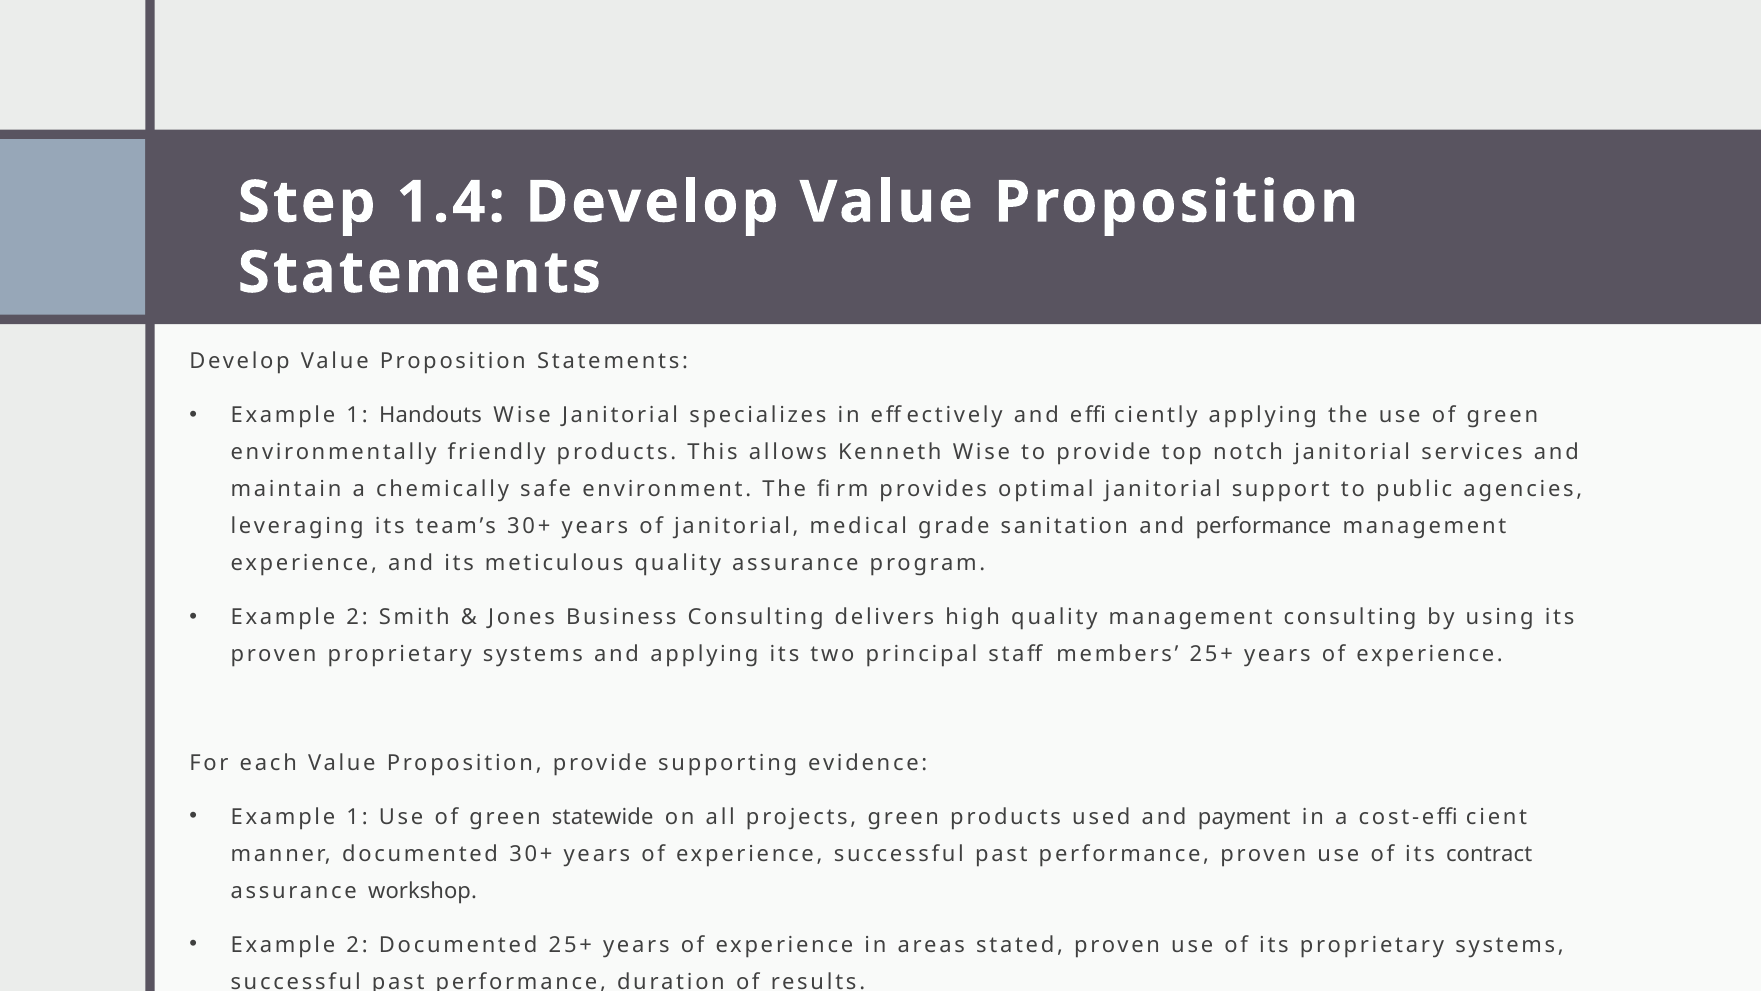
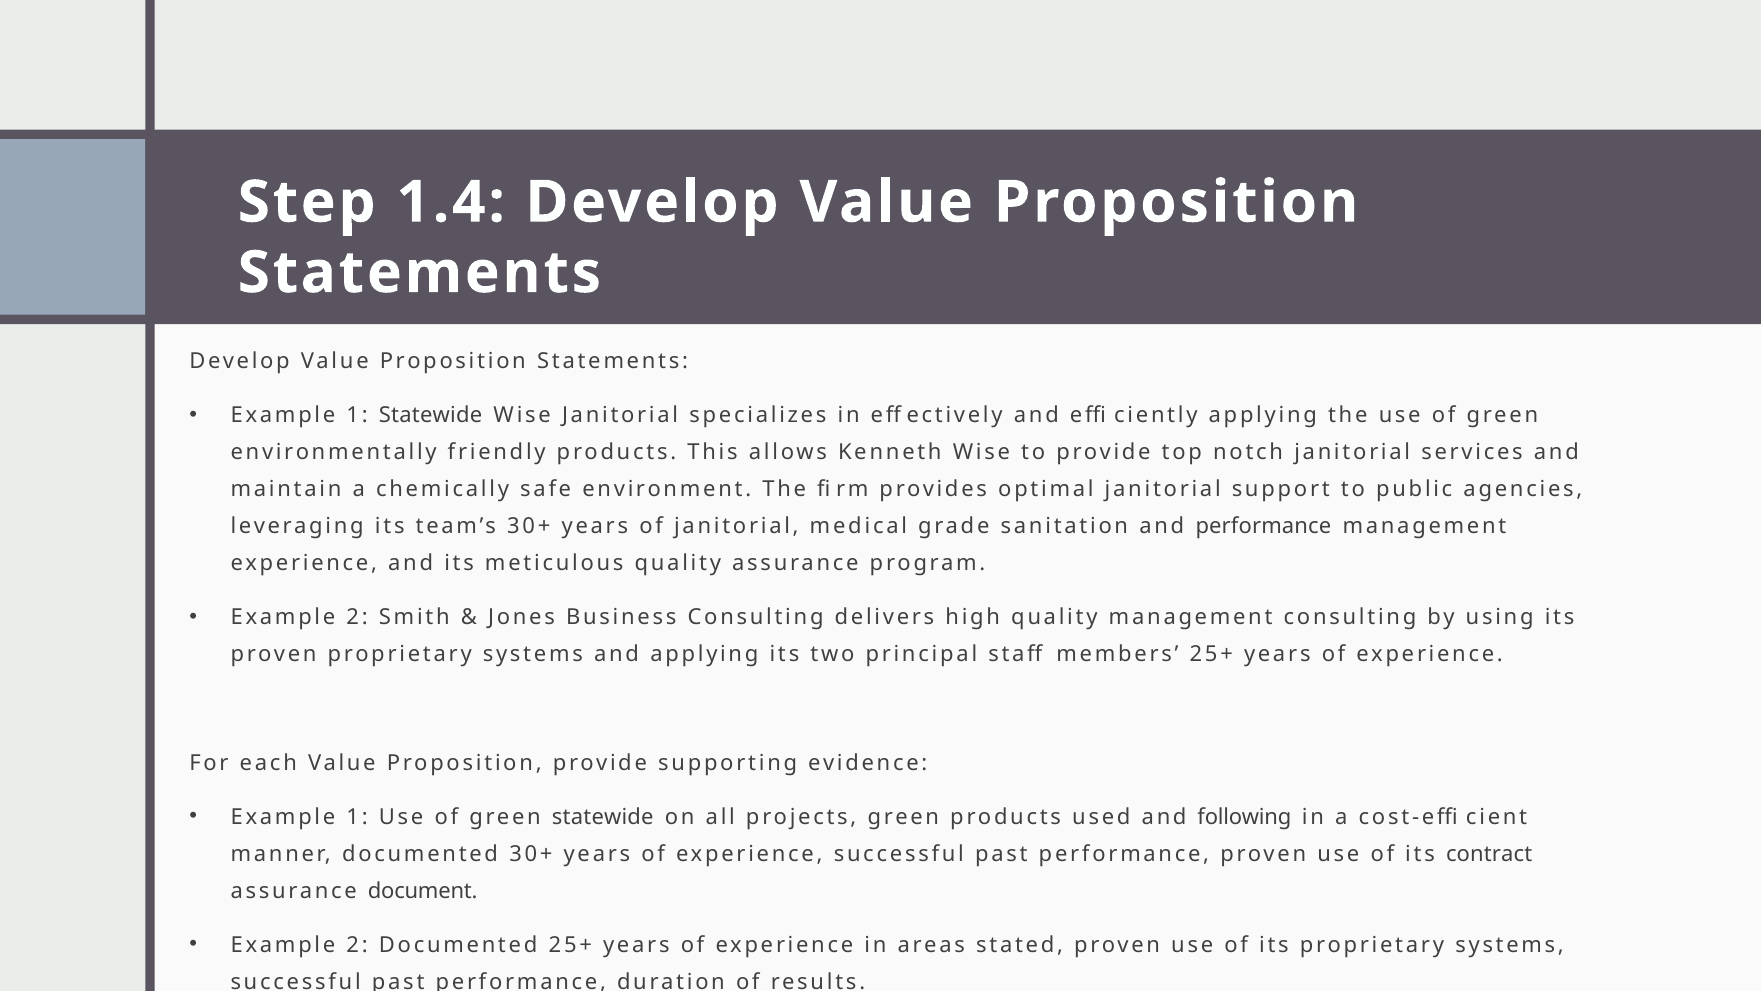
1 Handouts: Handouts -> Statewide
payment: payment -> following
workshop: workshop -> document
